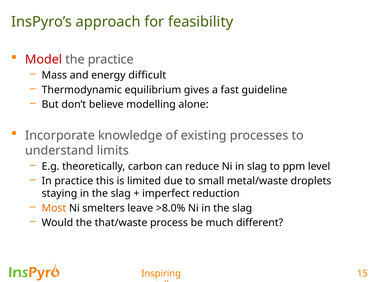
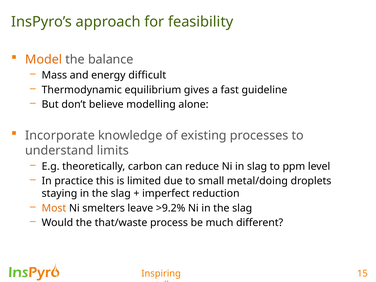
Model colour: red -> orange
the practice: practice -> balance
metal/waste: metal/waste -> metal/doing
>8.0%: >8.0% -> >9.2%
